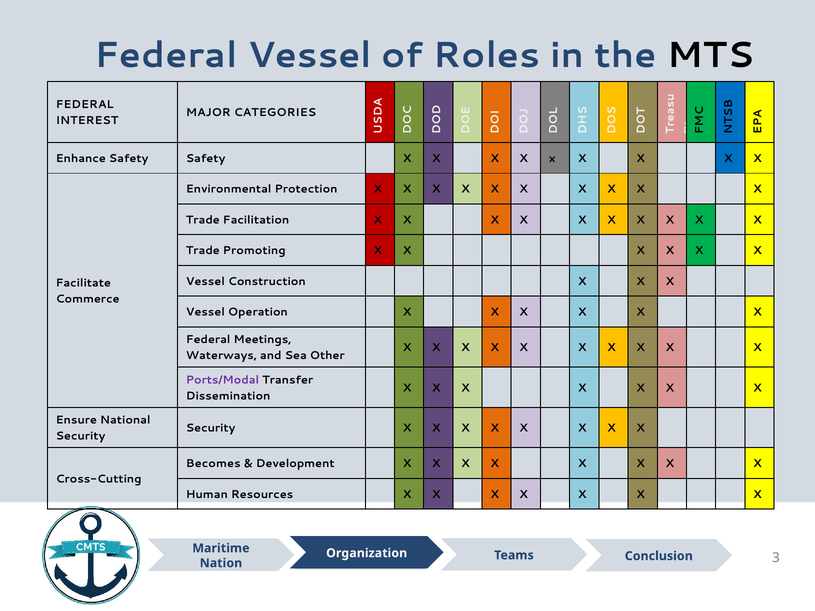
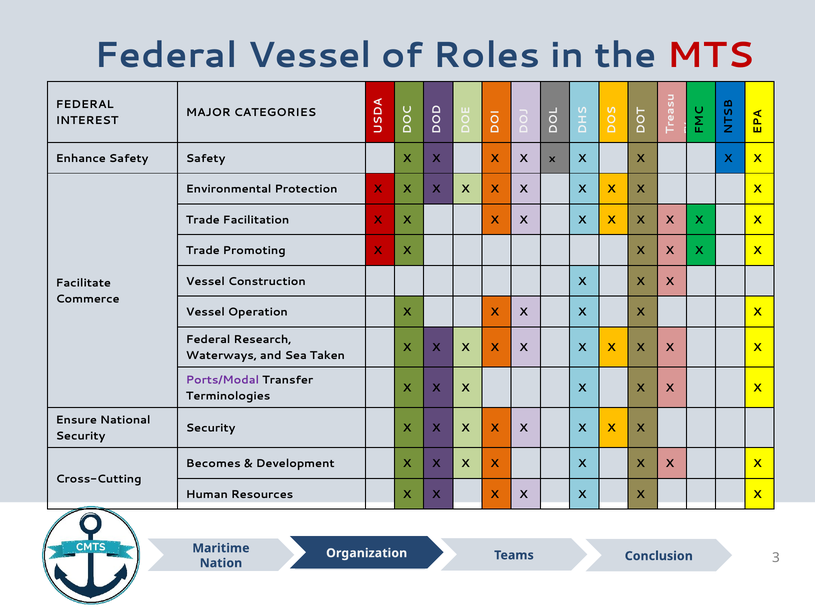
MTS colour: black -> red
Meetings: Meetings -> Research
Other: Other -> Taken
Dissemination: Dissemination -> Terminologies
